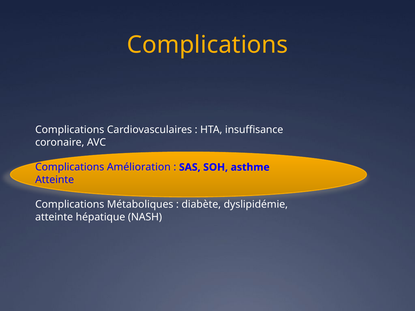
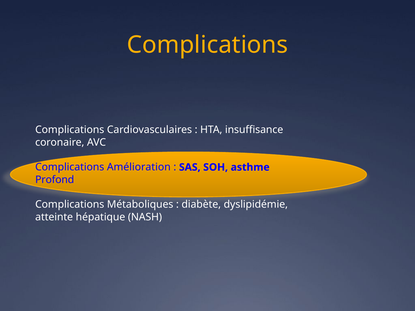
Atteinte at (55, 180): Atteinte -> Profond
